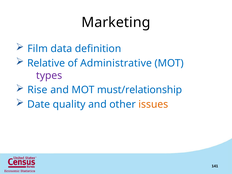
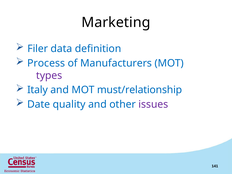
Film: Film -> Filer
Relative: Relative -> Process
Administrative: Administrative -> Manufacturers
Rise: Rise -> Italy
issues colour: orange -> purple
